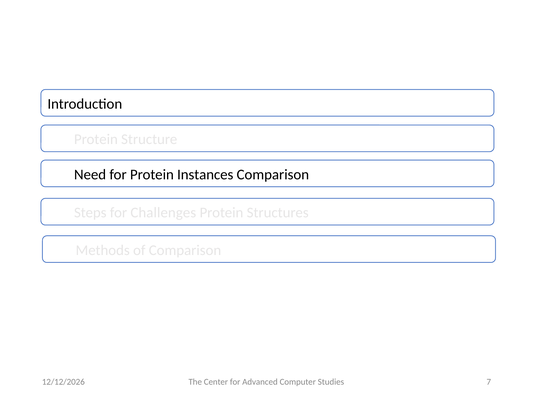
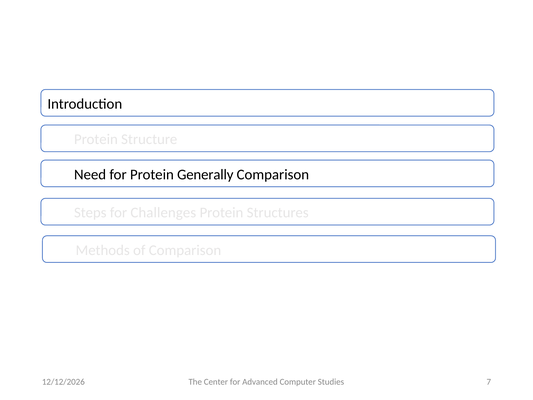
Instances: Instances -> Generally
